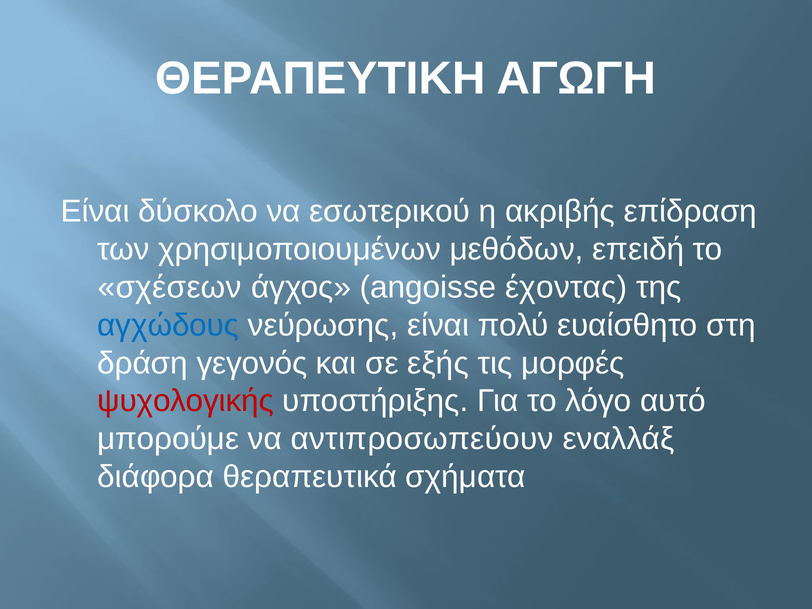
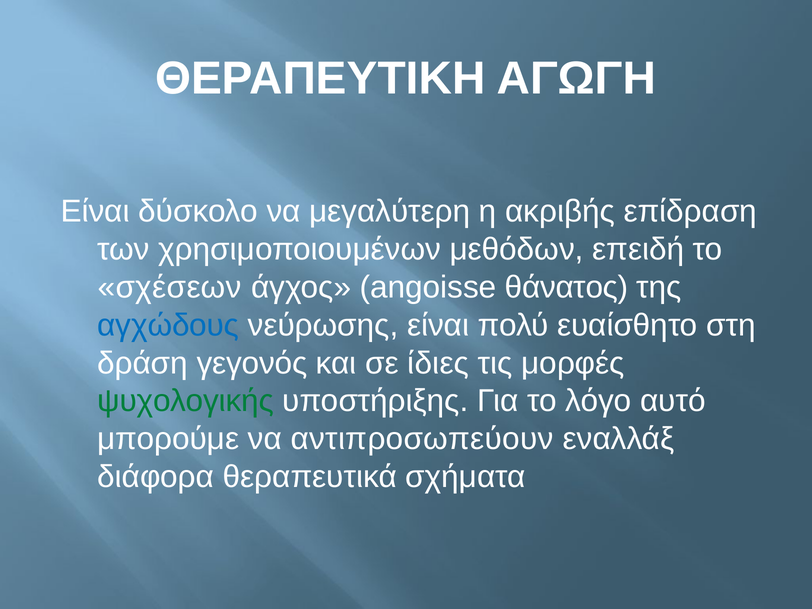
εσωτερικού: εσωτερικού -> μεγαλύτερη
έχοντας: έχοντας -> θάνατος
εξής: εξής -> ίδιες
ψυχολογικής colour: red -> green
